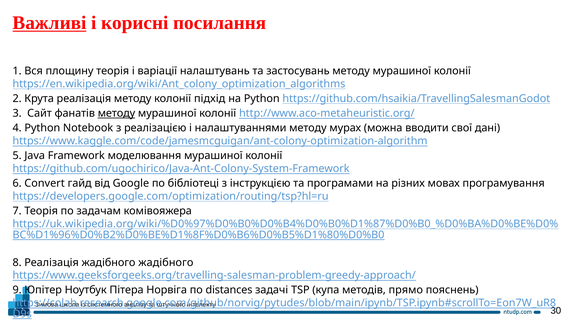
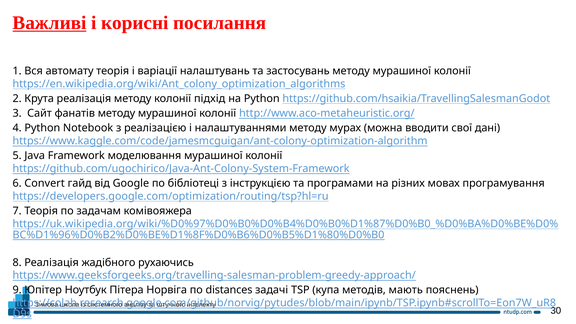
площину: площину -> автомату
методу at (116, 113) underline: present -> none
жадібного жадібного: жадібного -> рухаючись
прямо: прямо -> мають
